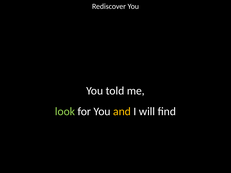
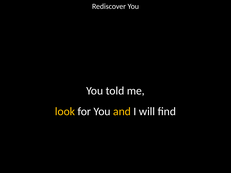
look colour: light green -> yellow
